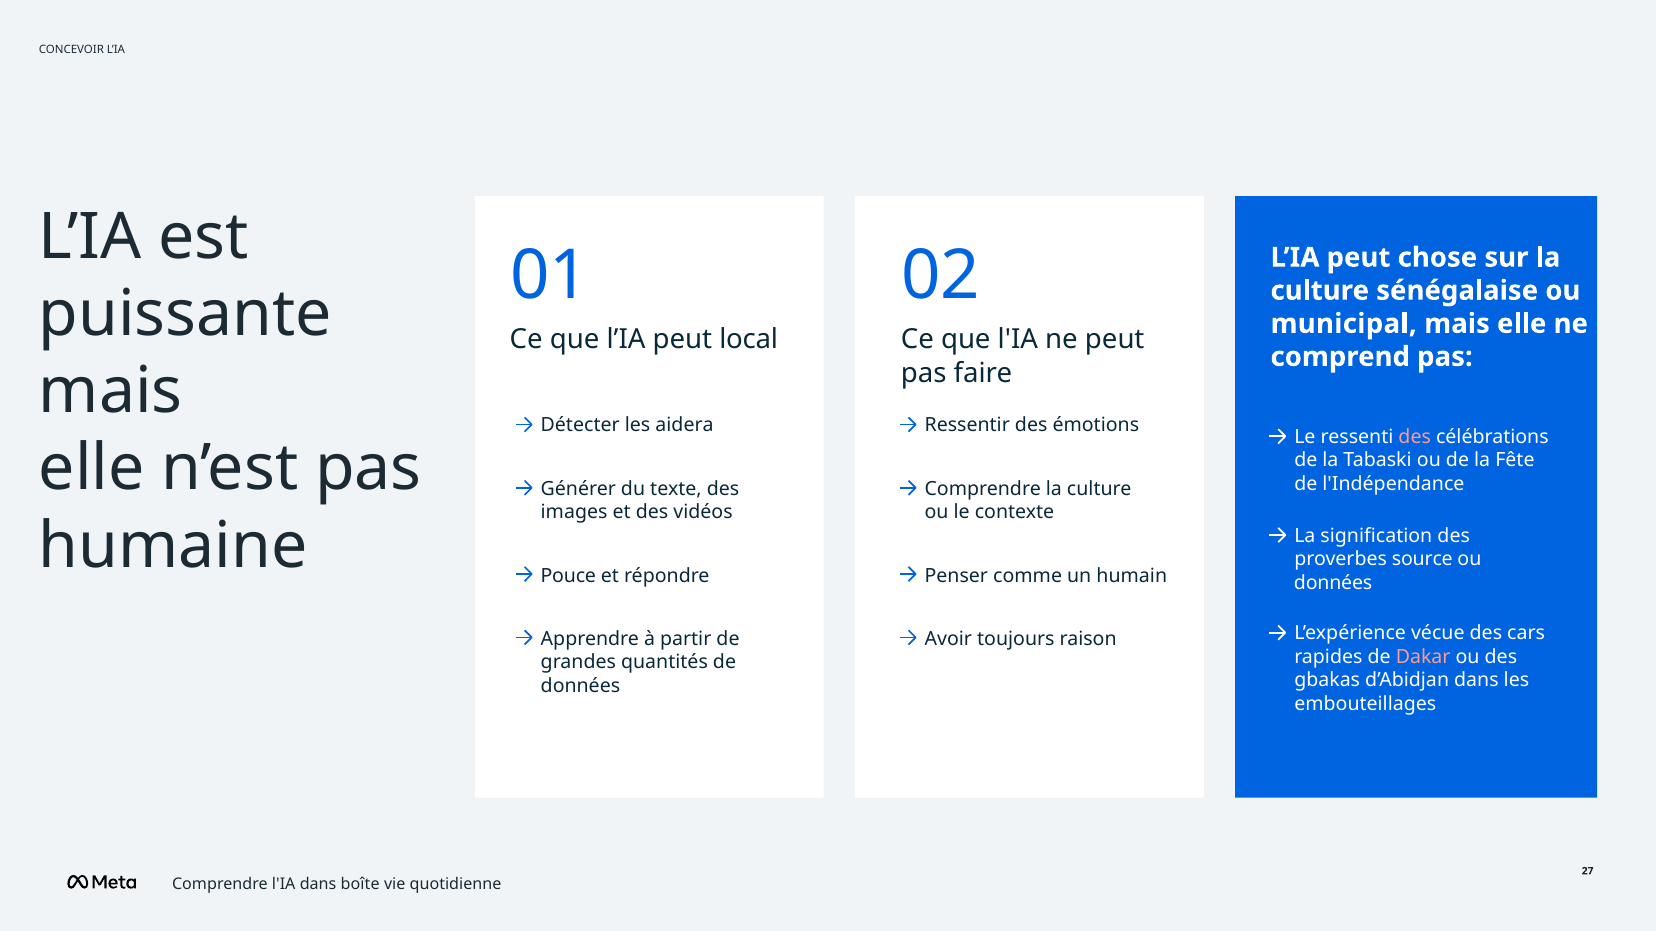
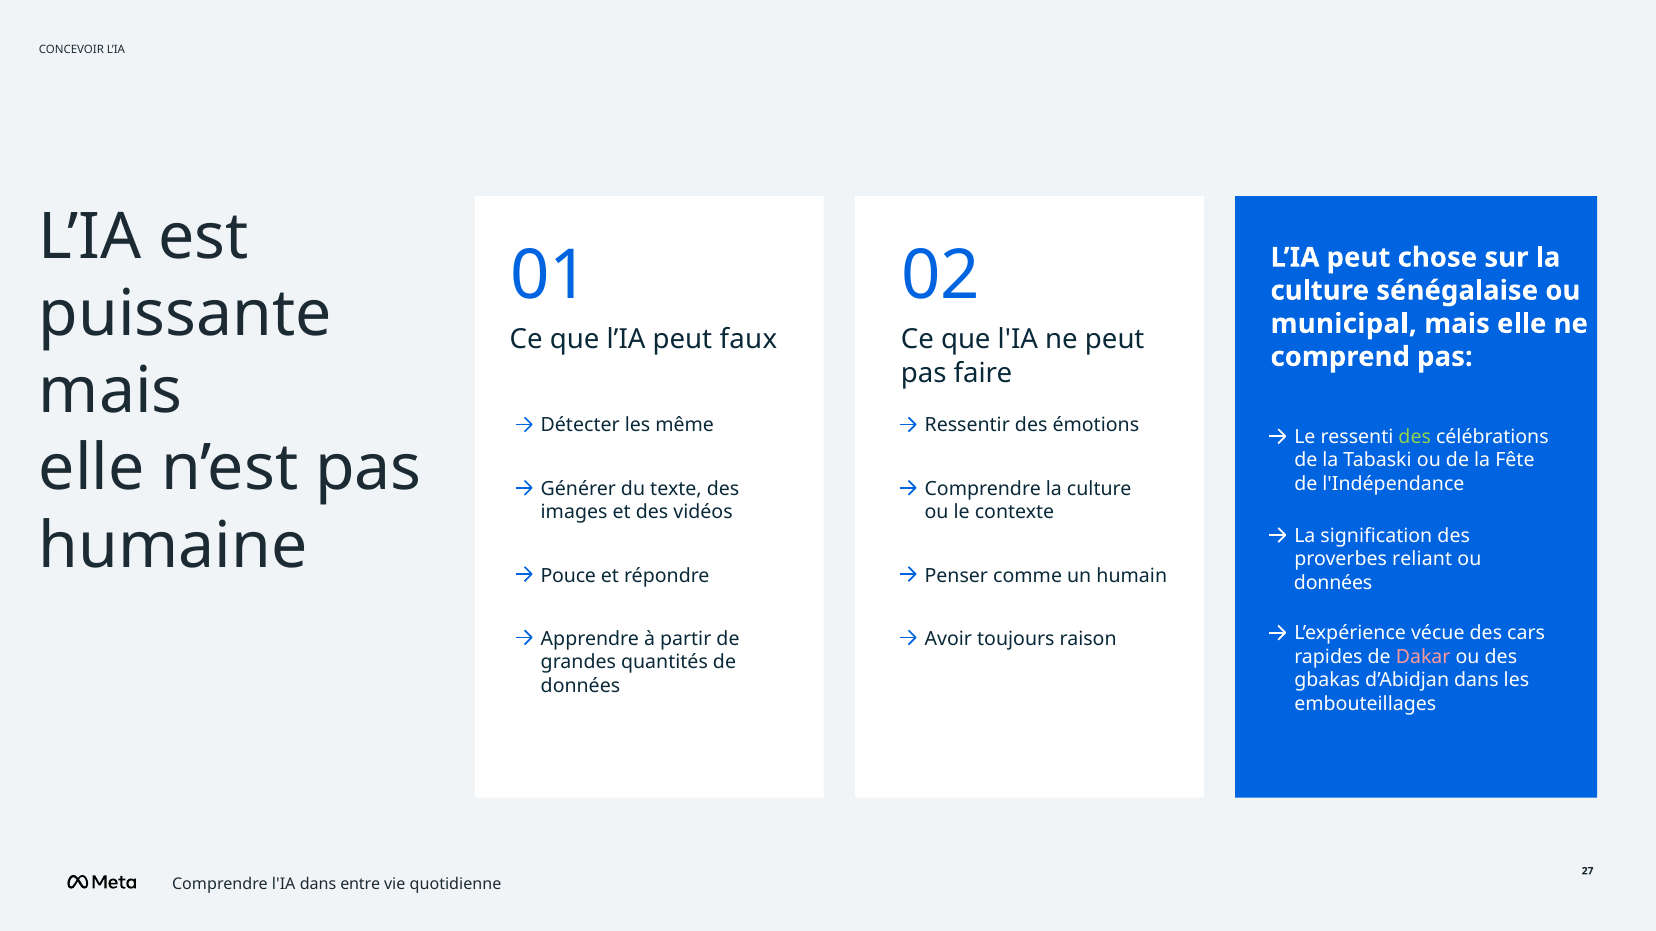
local: local -> faux
aidera: aidera -> même
des at (1415, 437) colour: pink -> light green
source: source -> reliant
boîte: boîte -> entre
